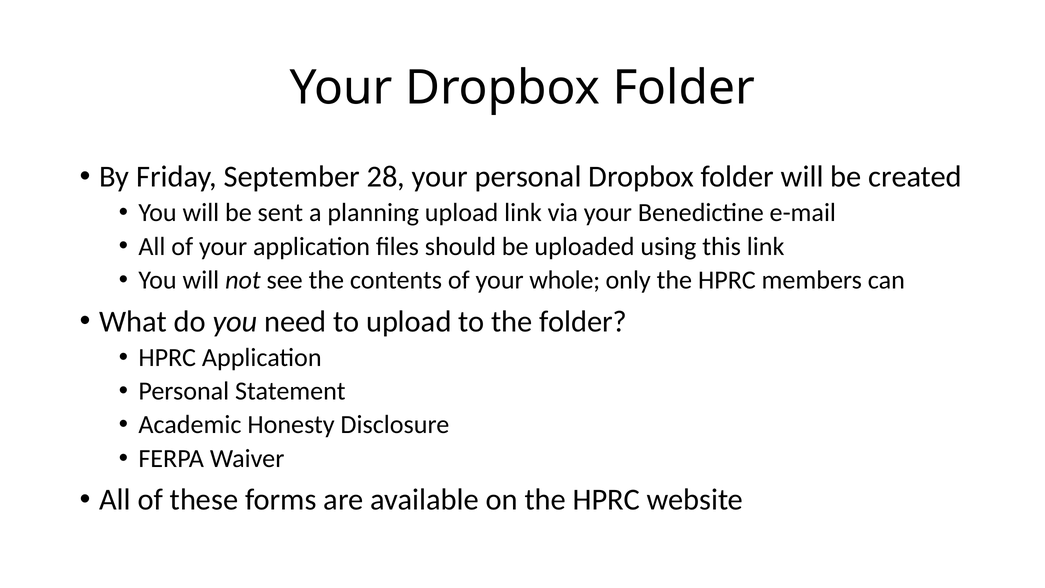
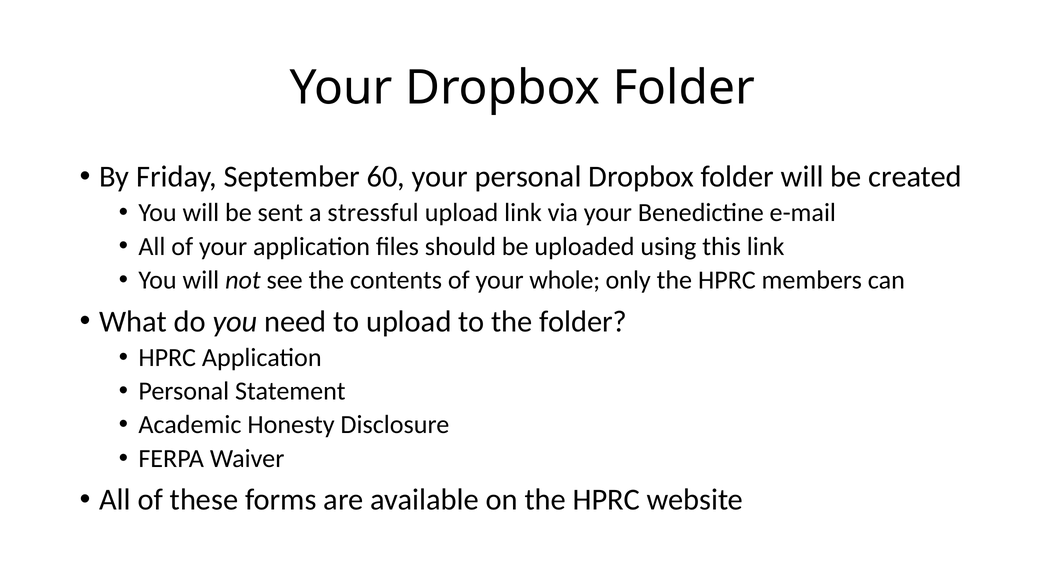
28: 28 -> 60
planning: planning -> stressful
